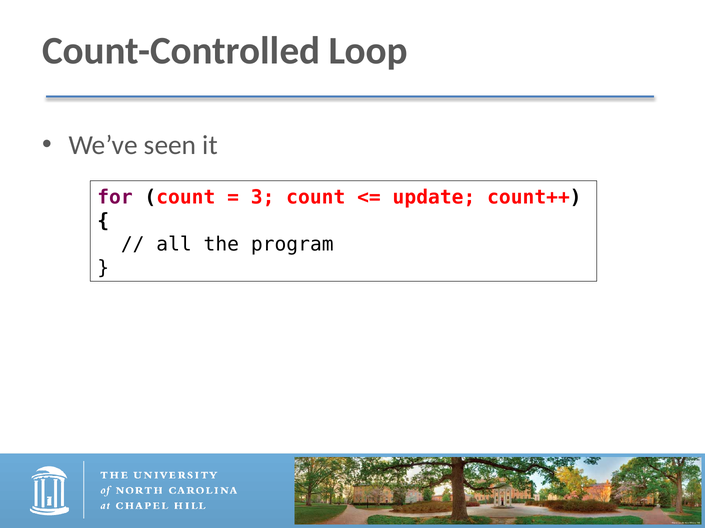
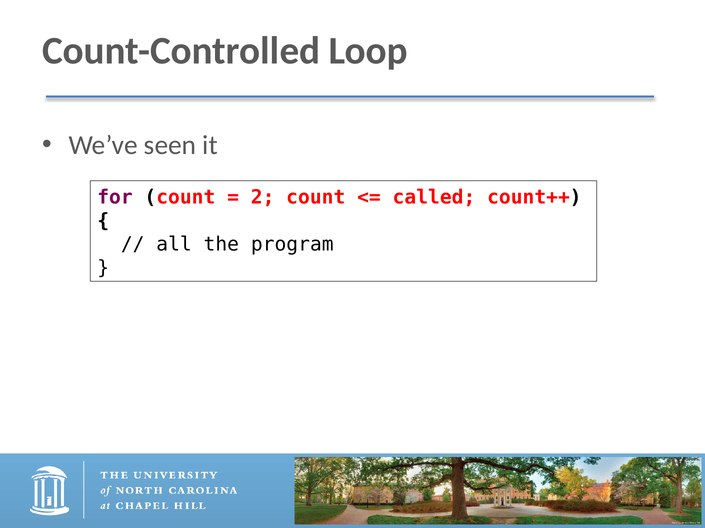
3: 3 -> 2
update: update -> called
